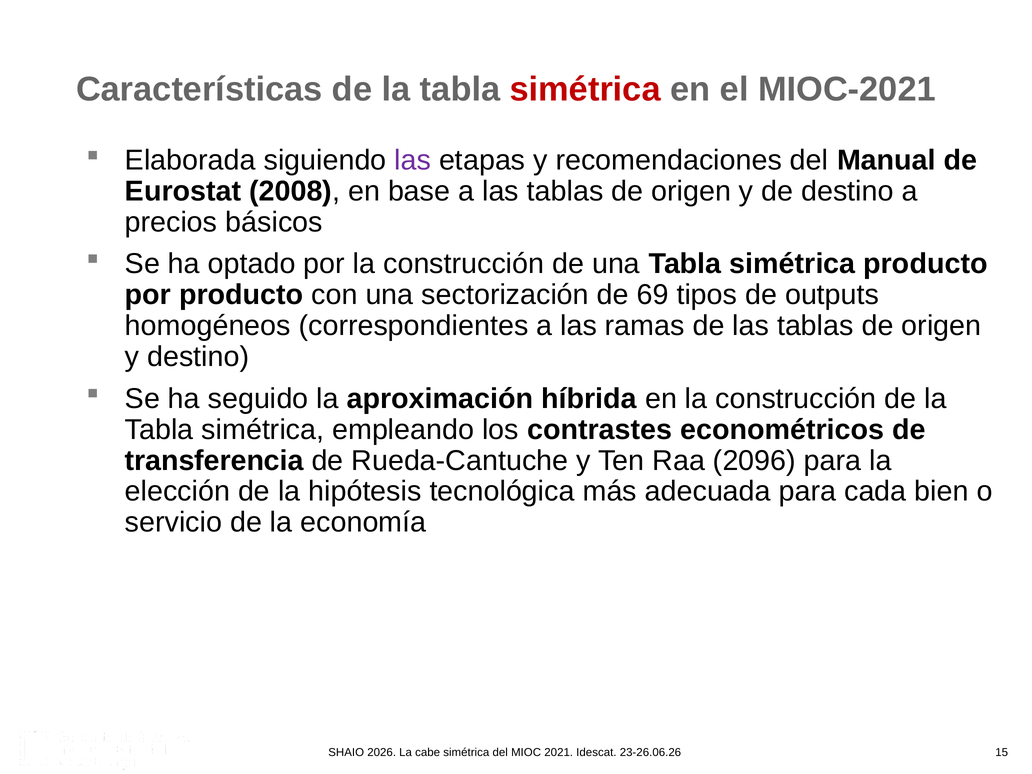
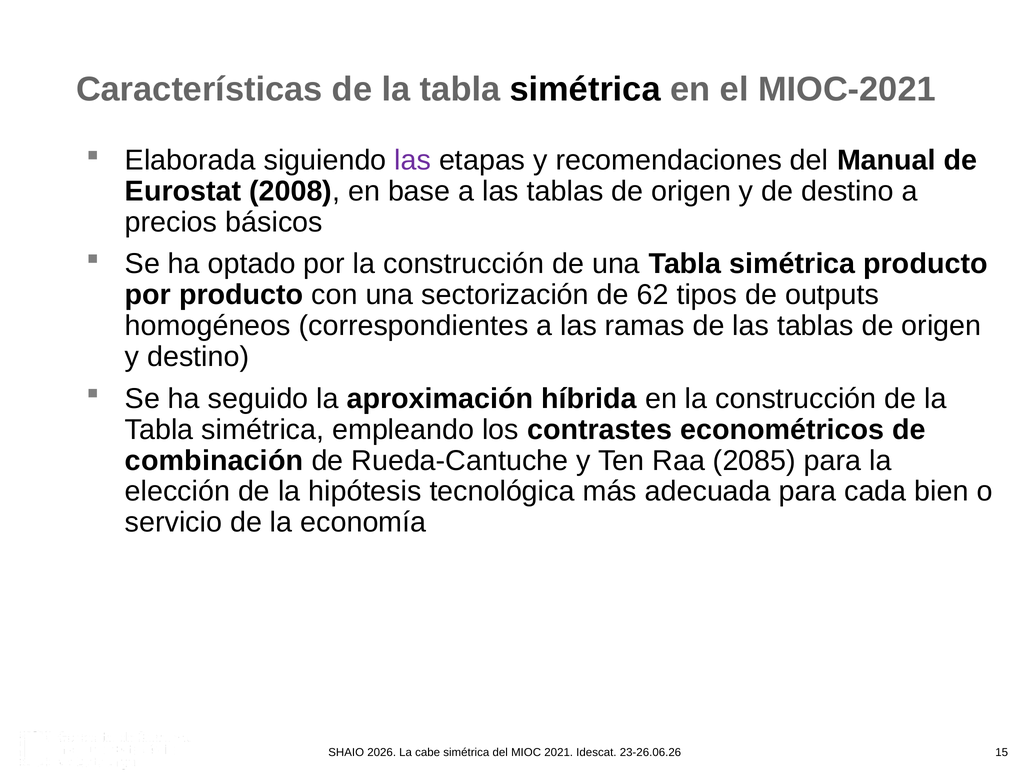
simétrica at (585, 89) colour: red -> black
69: 69 -> 62
transferencia: transferencia -> combinación
2096: 2096 -> 2085
